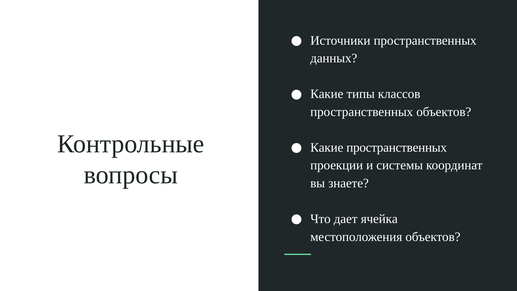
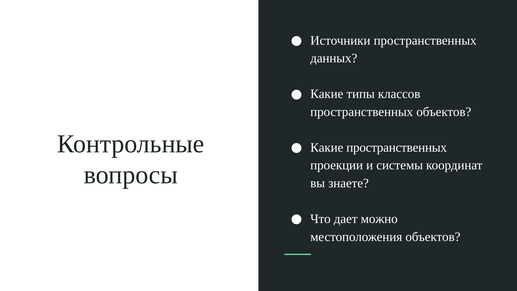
ячейка: ячейка -> можно
